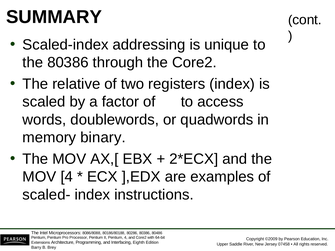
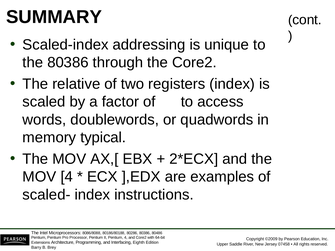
binary: binary -> typical
